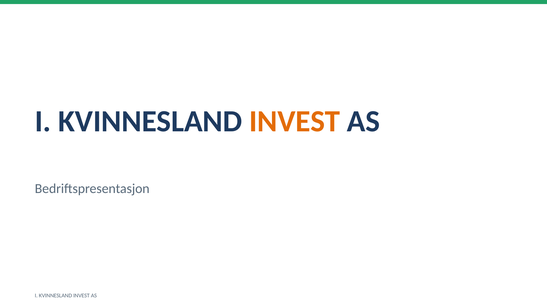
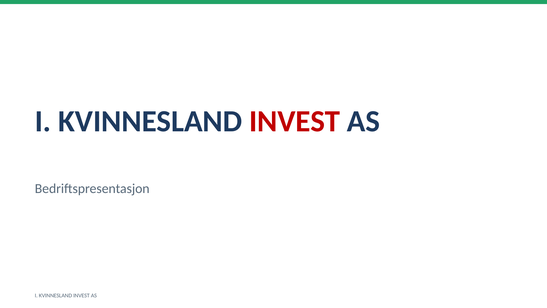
INVEST at (295, 121) colour: orange -> red
